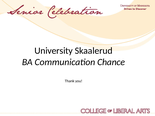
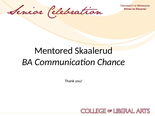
University: University -> Mentored
